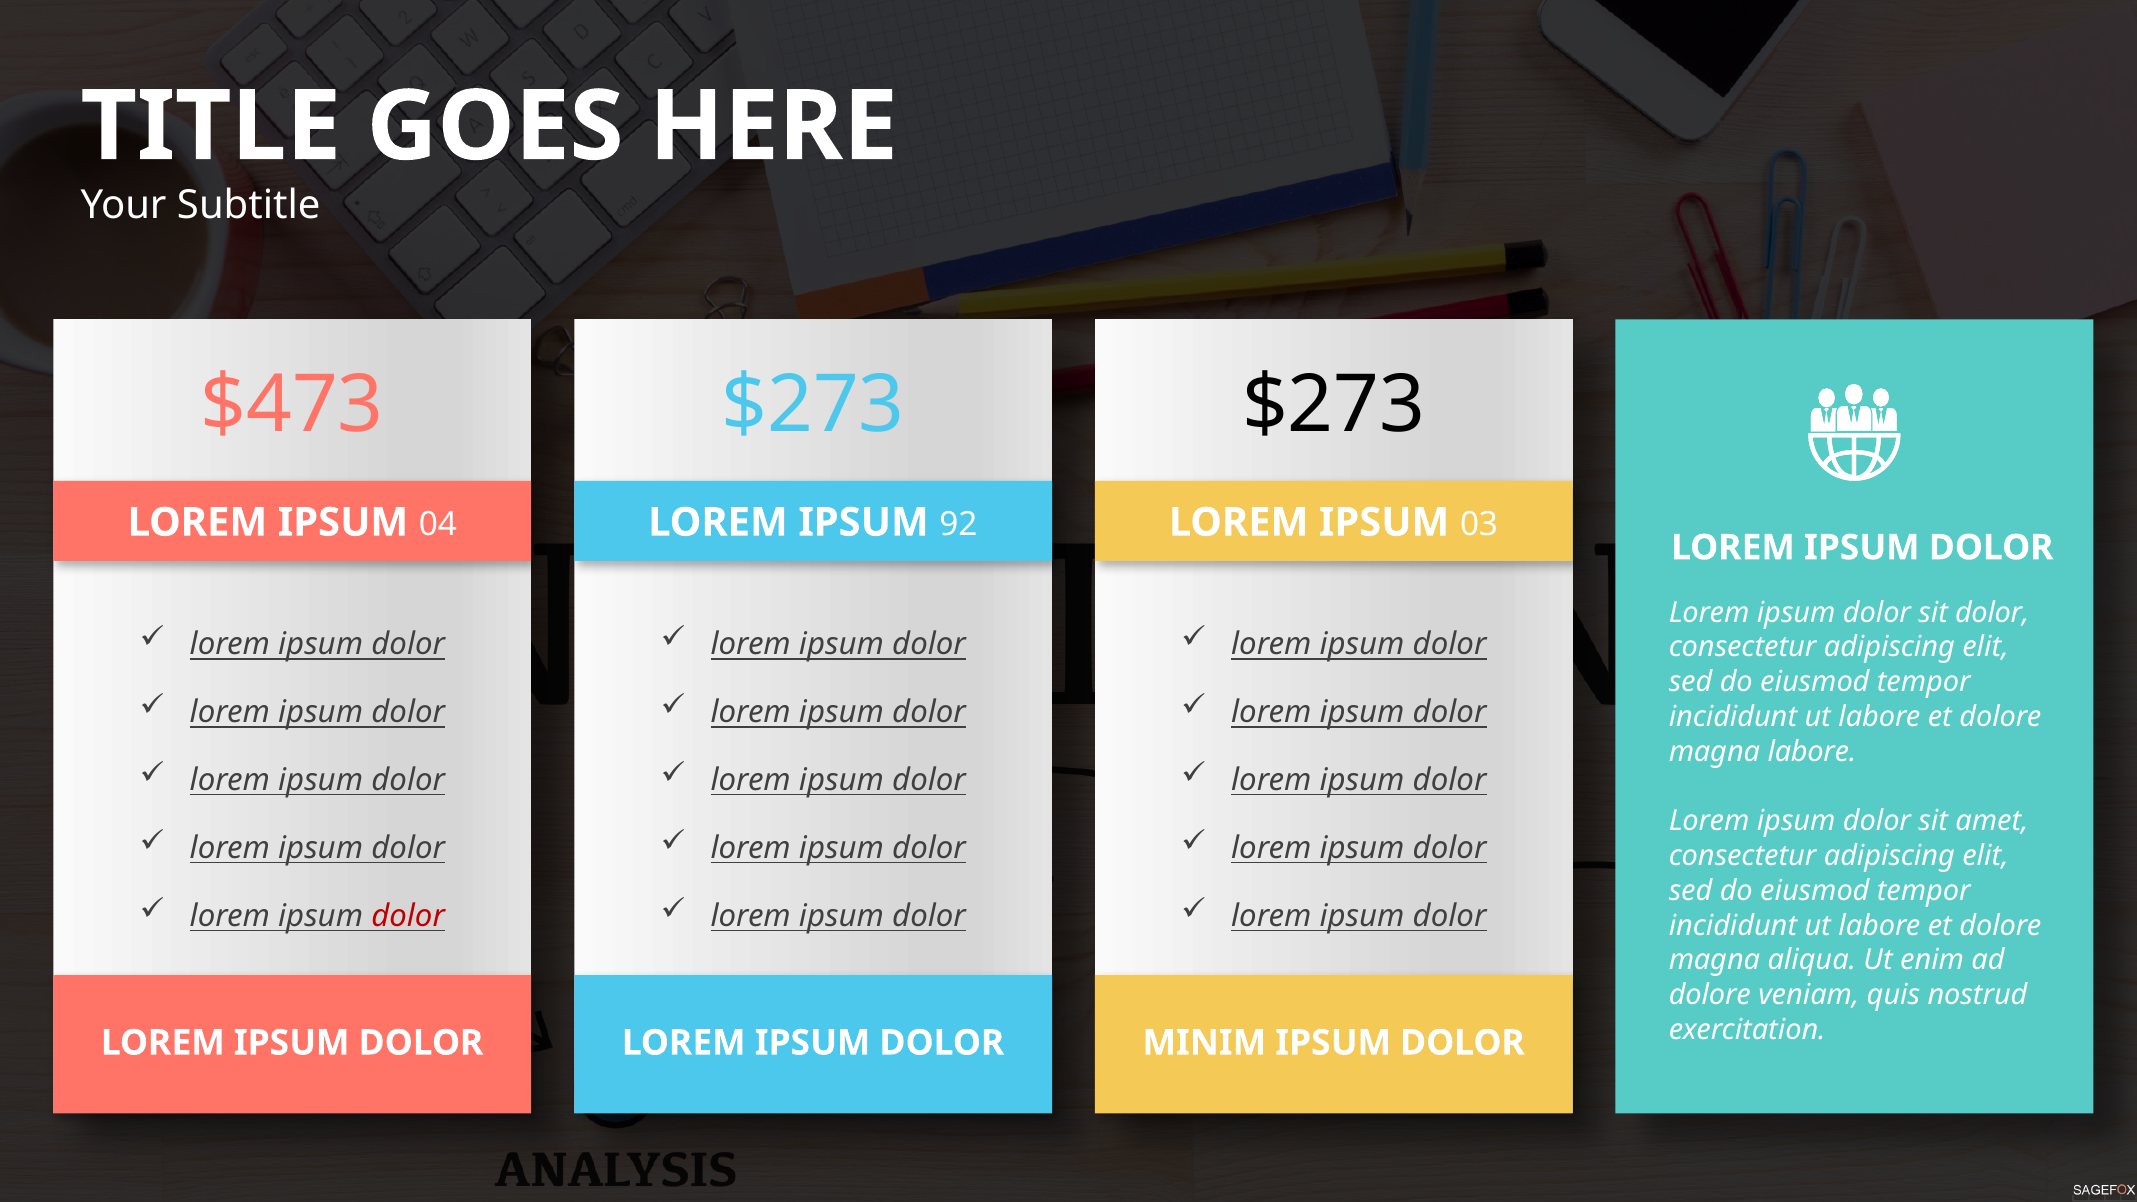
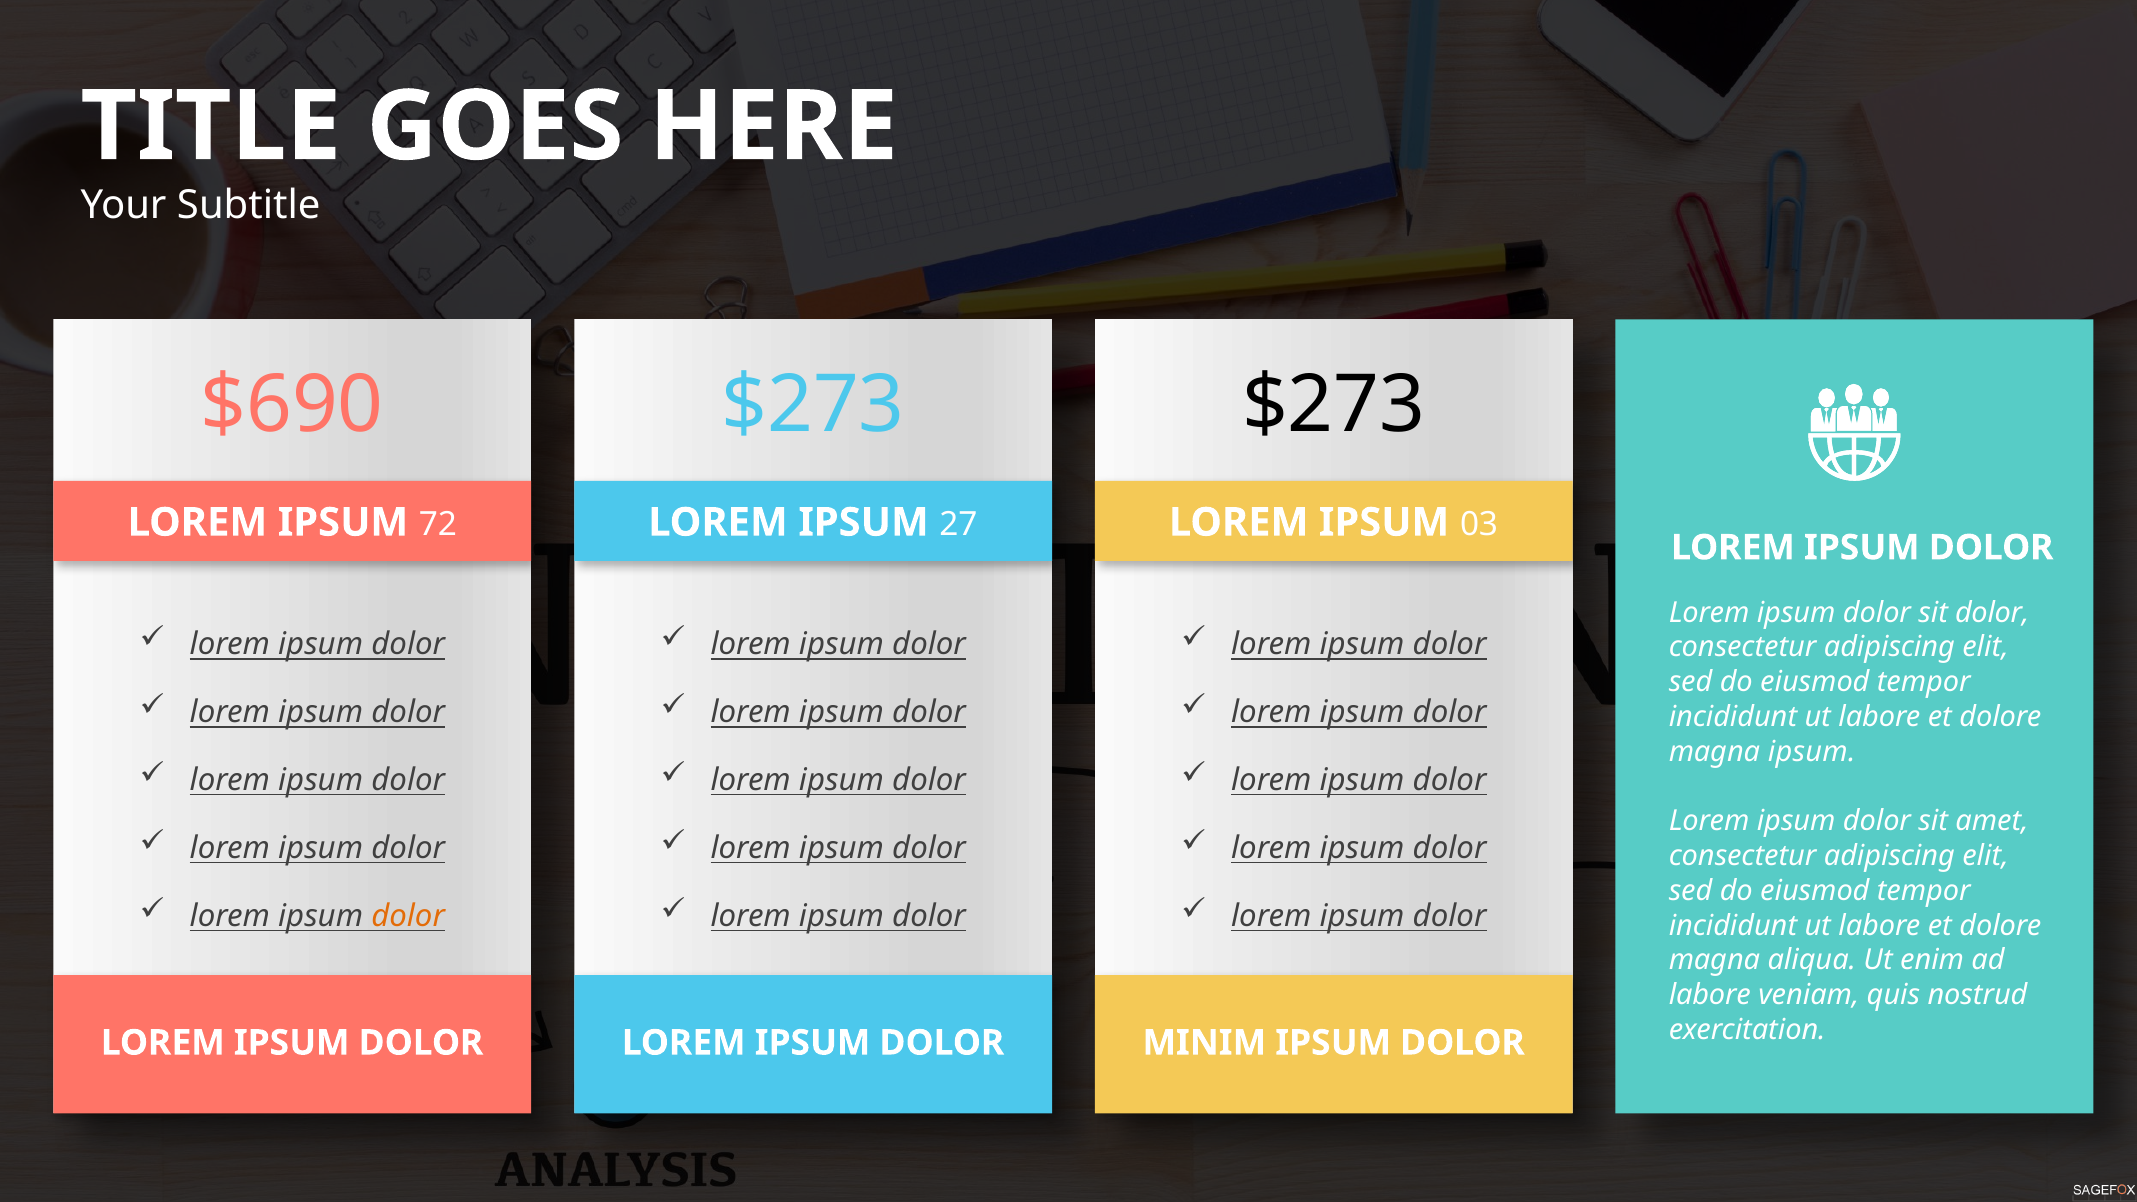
$473: $473 -> $690
04: 04 -> 72
92: 92 -> 27
magna labore: labore -> ipsum
dolor at (408, 916) colour: red -> orange
dolore at (1710, 995): dolore -> labore
